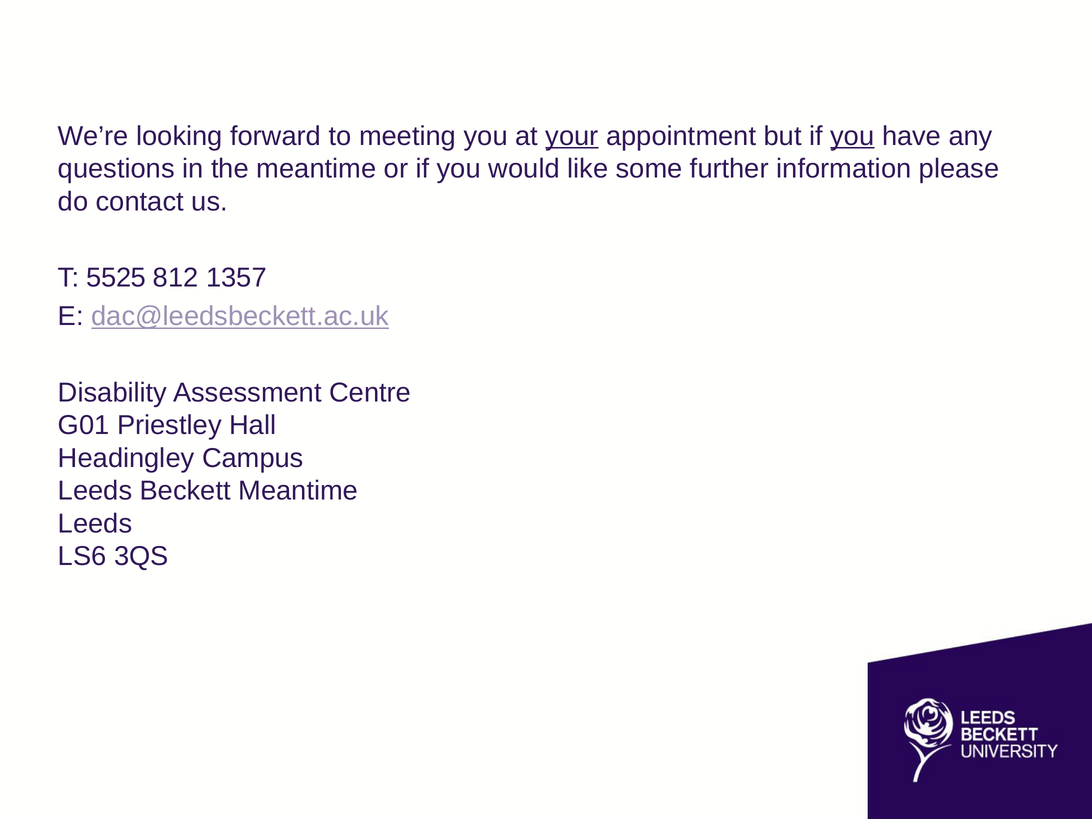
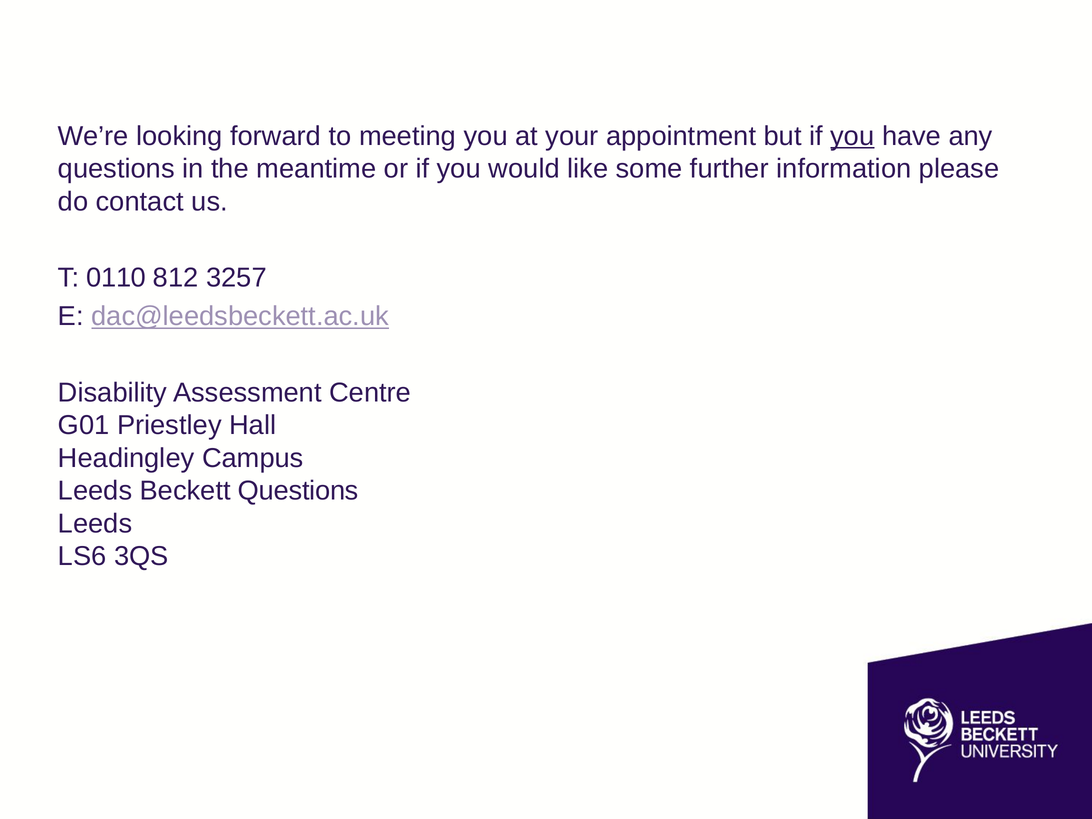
your underline: present -> none
5525: 5525 -> 0110
1357: 1357 -> 3257
Beckett Meantime: Meantime -> Questions
